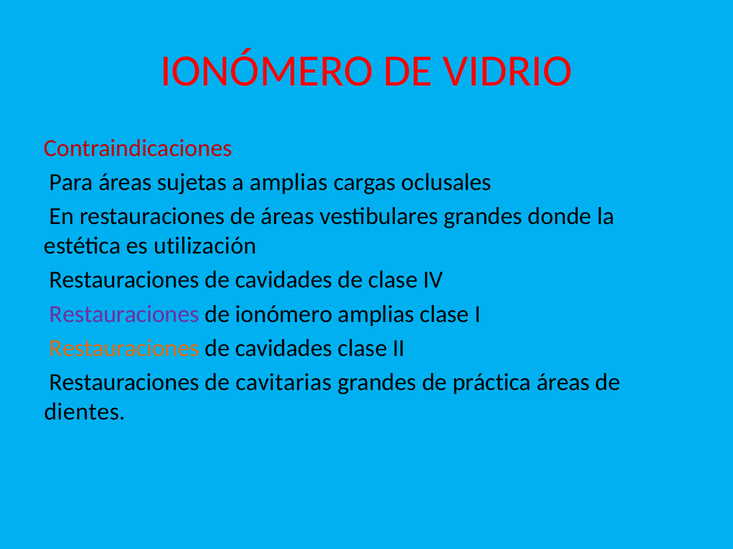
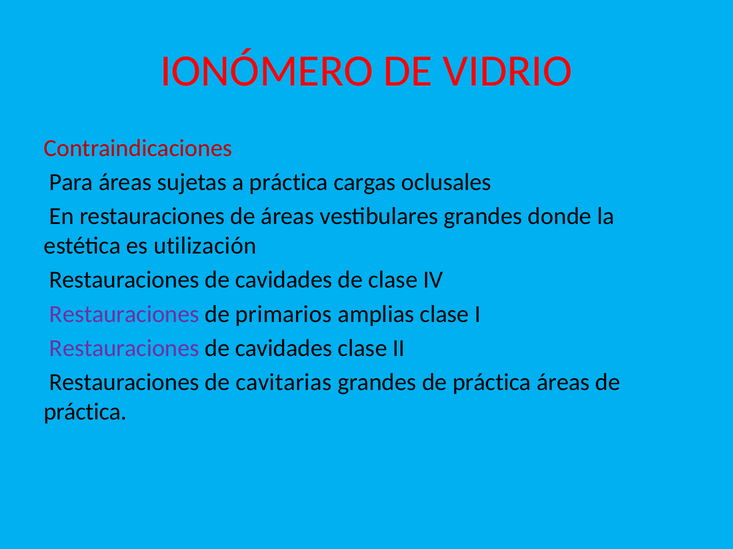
a amplias: amplias -> práctica
de ionómero: ionómero -> primarios
Restauraciones at (124, 349) colour: orange -> purple
dientes at (85, 412): dientes -> práctica
